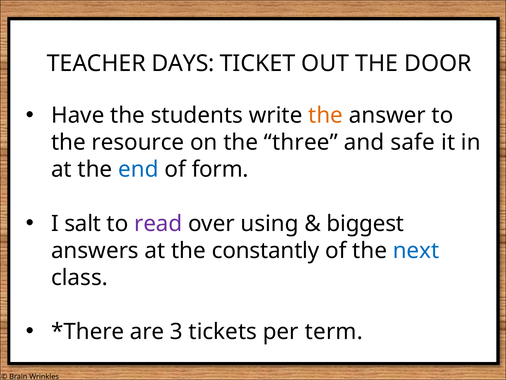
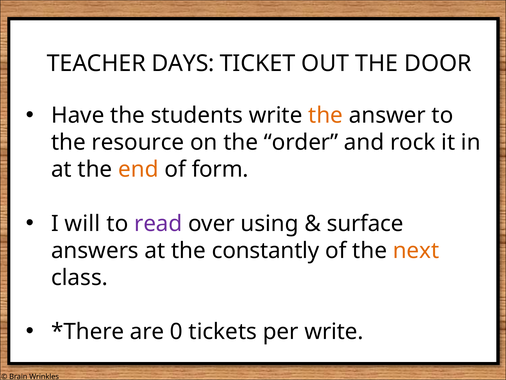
three: three -> order
safe: safe -> rock
end colour: blue -> orange
salt: salt -> will
biggest: biggest -> surface
next colour: blue -> orange
3: 3 -> 0
per term: term -> write
